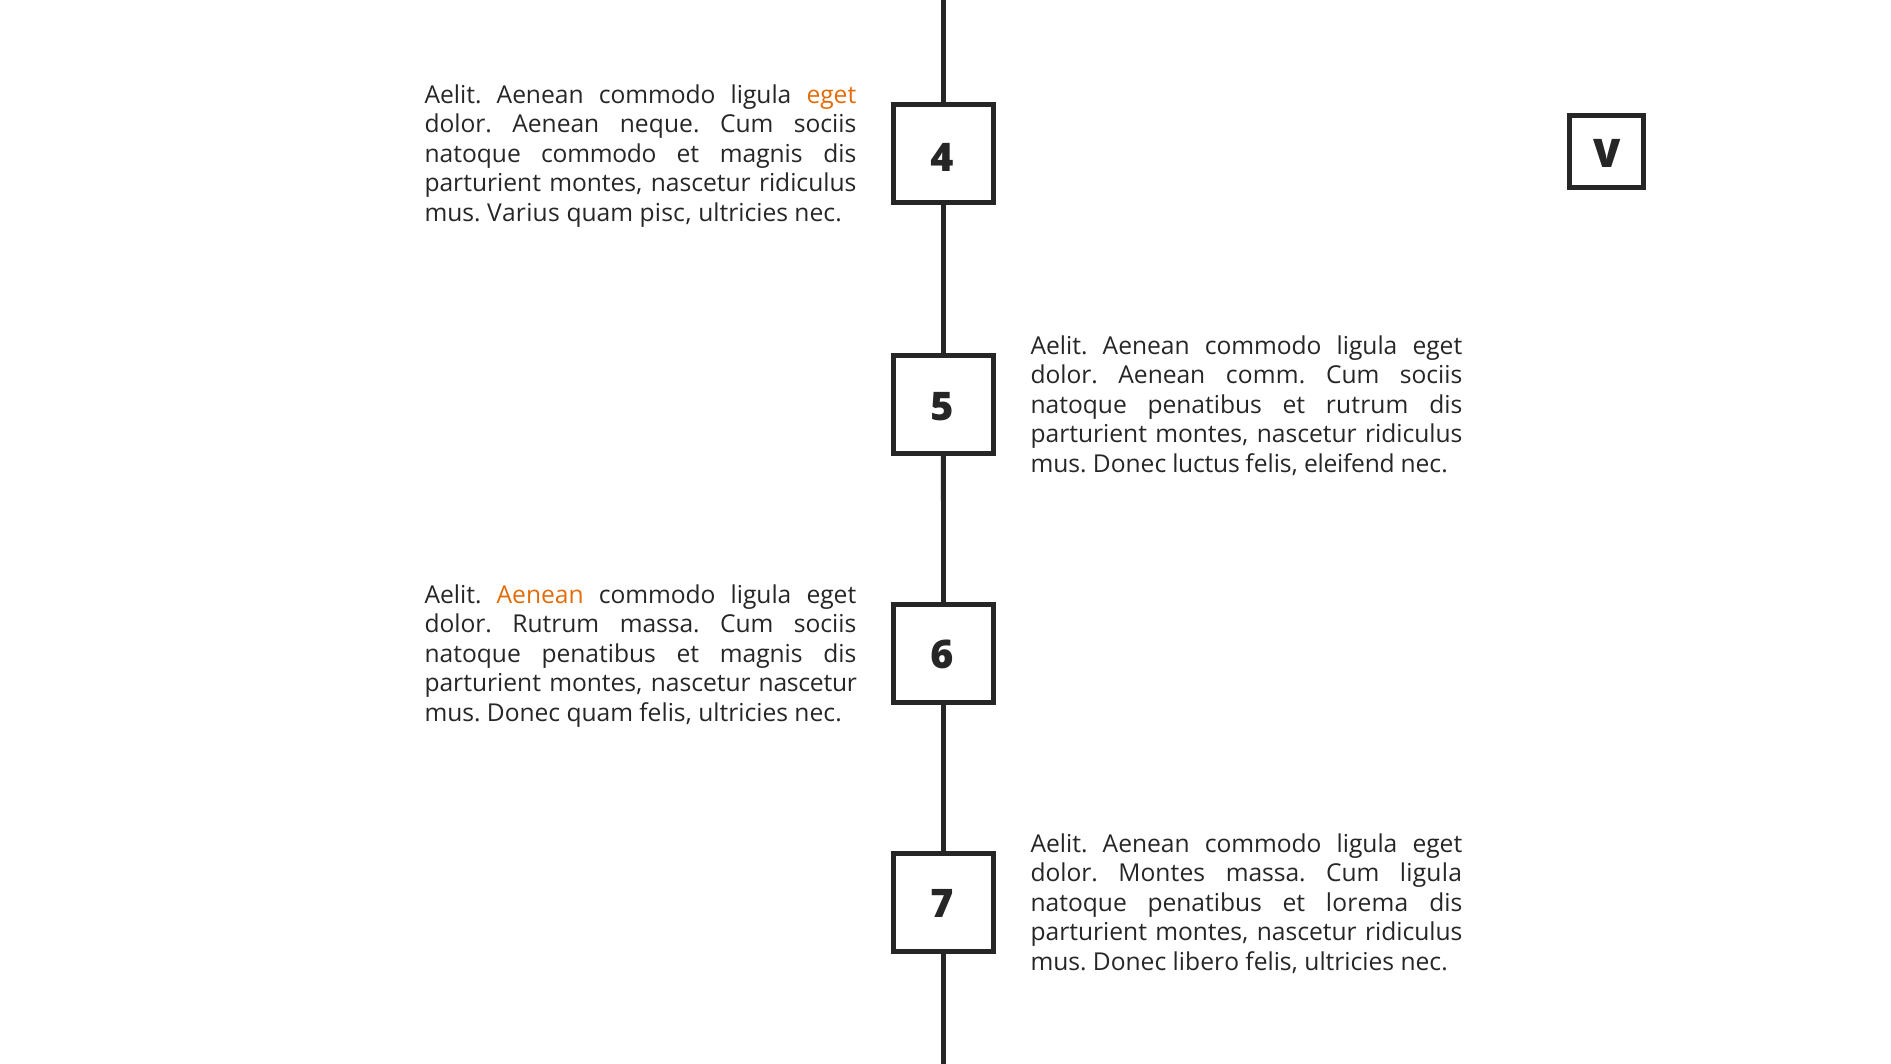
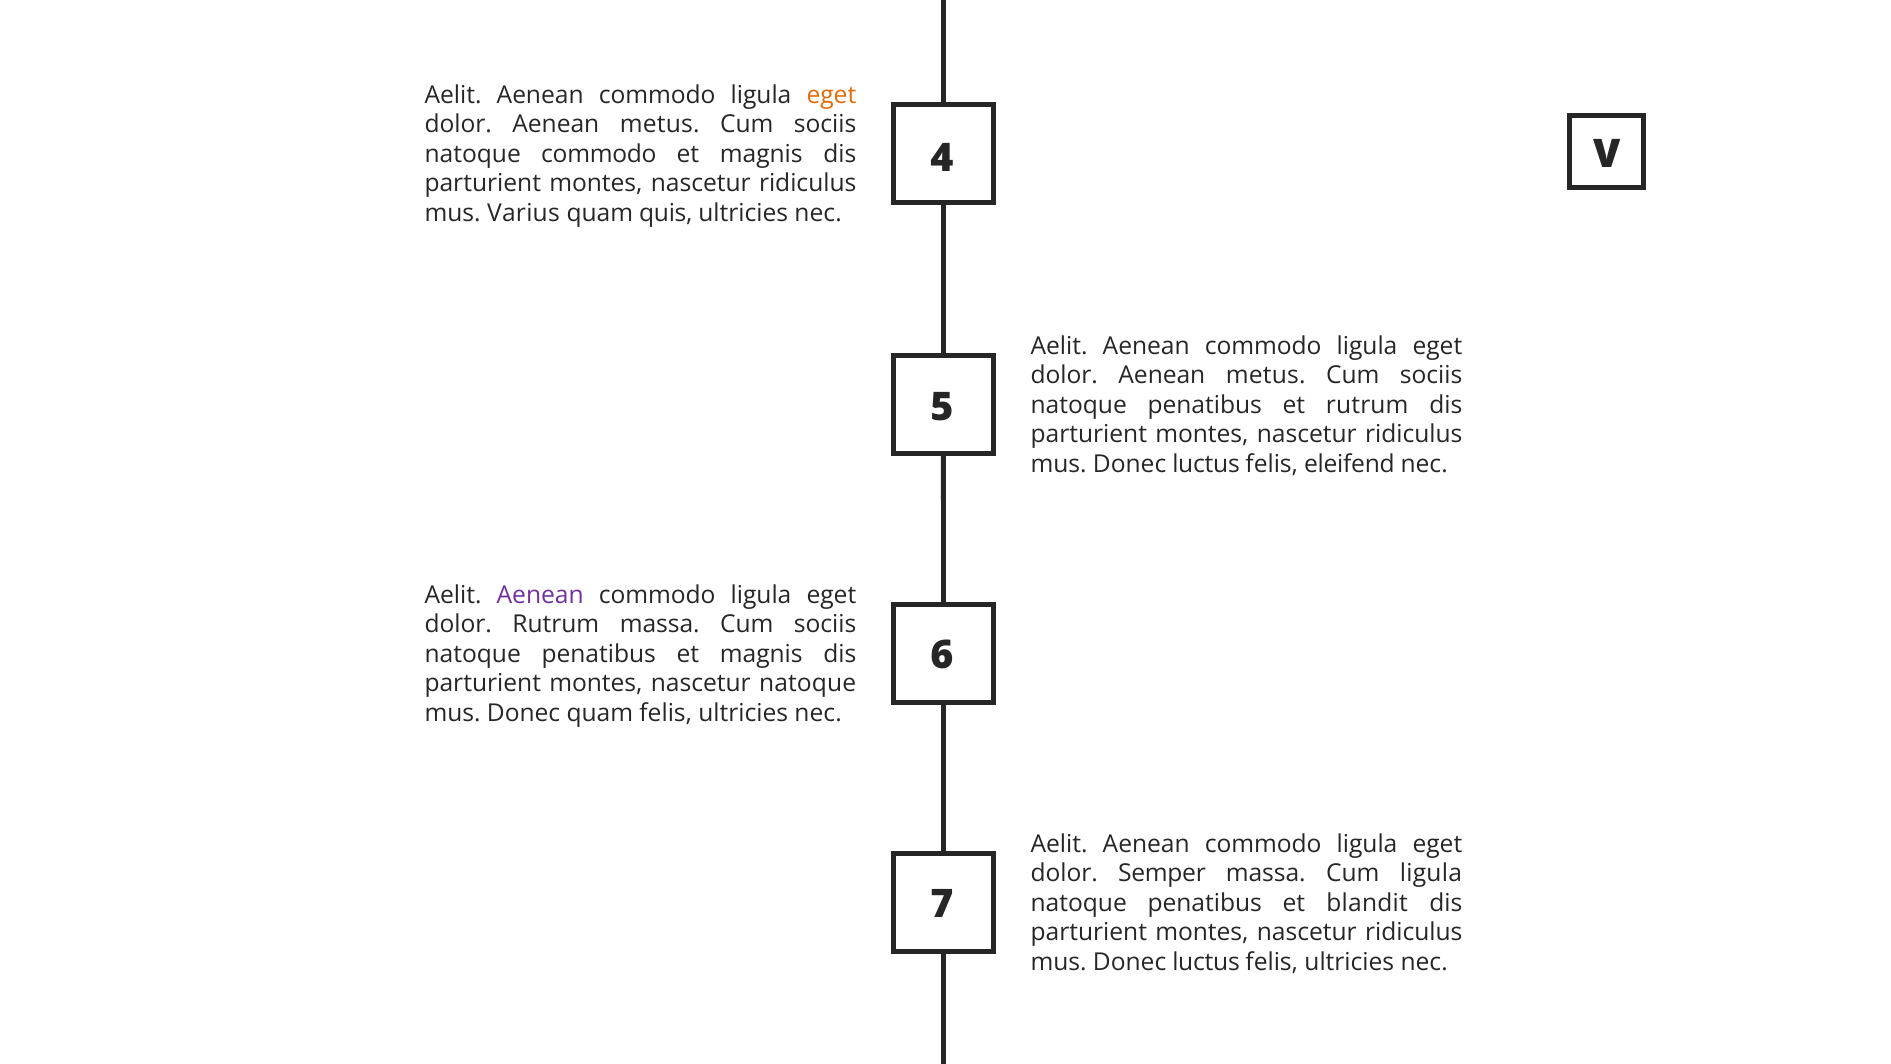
neque at (660, 125): neque -> metus
pisc: pisc -> quis
comm at (1266, 375): comm -> metus
Aenean at (540, 595) colour: orange -> purple
nascetur nascetur: nascetur -> natoque
dolor Montes: Montes -> Semper
lorema: lorema -> blandit
libero at (1206, 962): libero -> luctus
